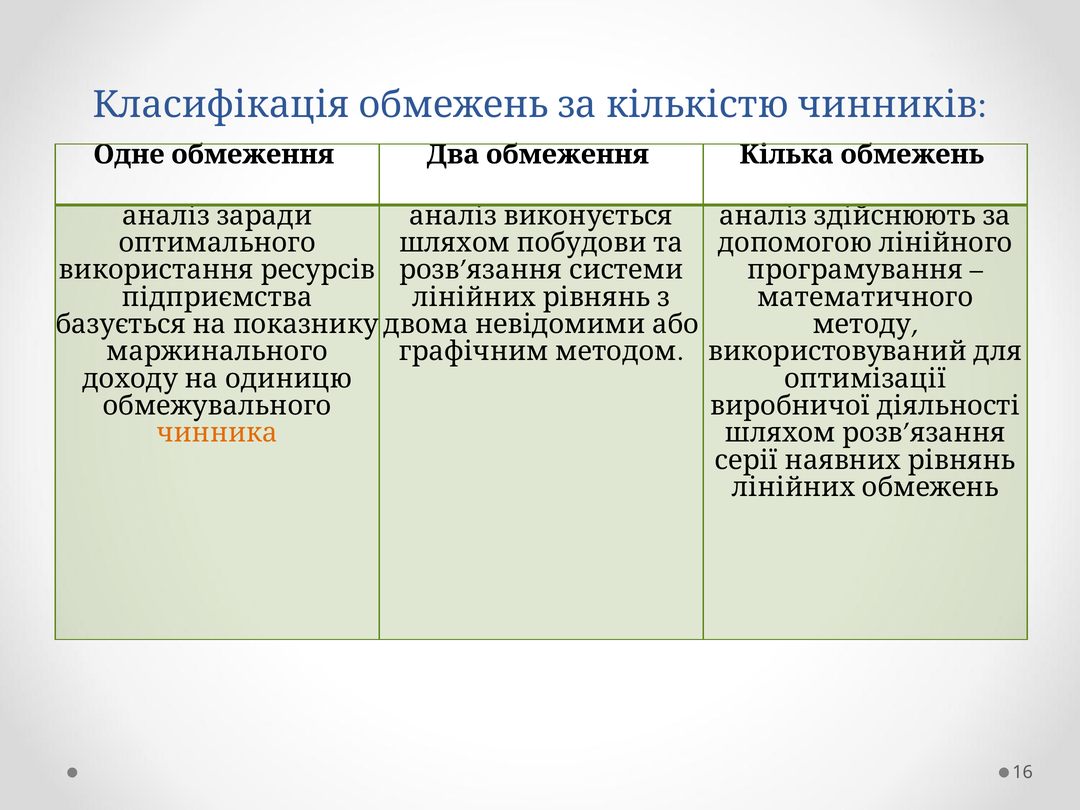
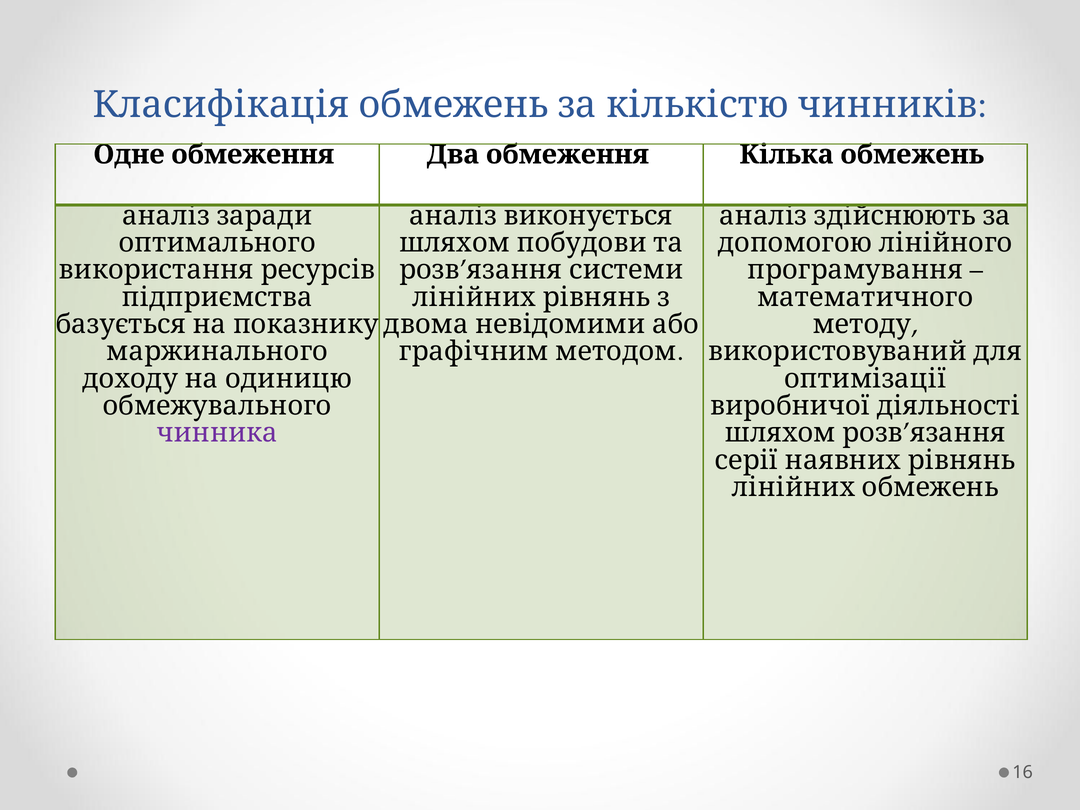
чинника colour: orange -> purple
